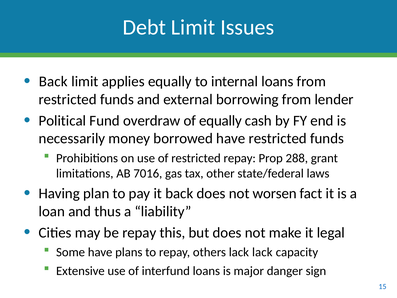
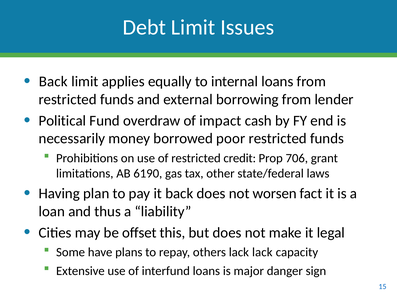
of equally: equally -> impact
borrowed have: have -> poor
restricted repay: repay -> credit
288: 288 -> 706
7016: 7016 -> 6190
be repay: repay -> offset
